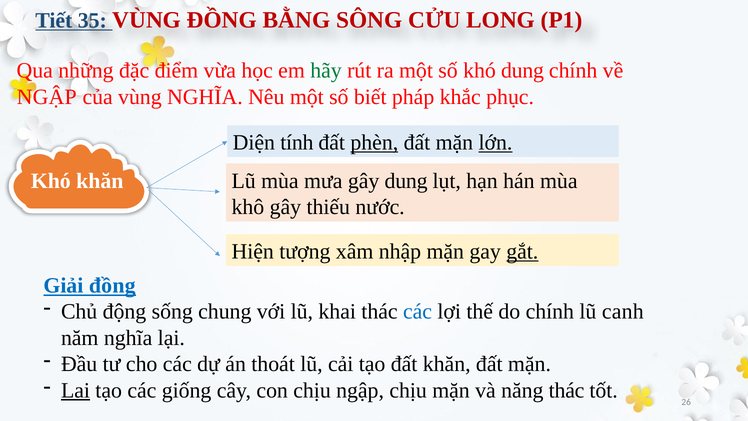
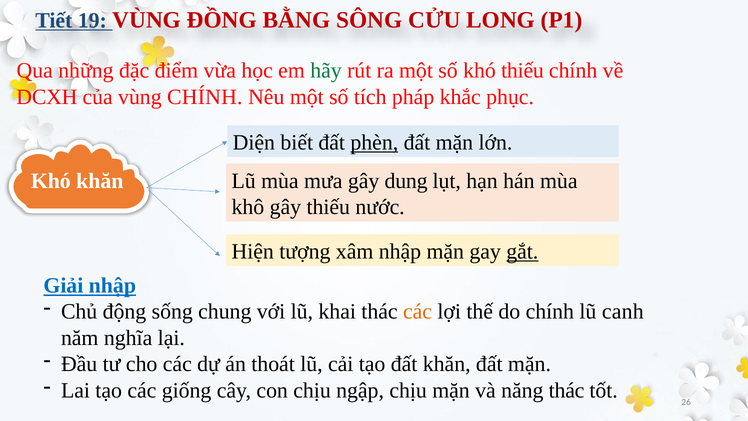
35: 35 -> 19
khó dung: dung -> thiếu
NGẬP at (47, 97): NGẬP -> DCXH
vùng NGHĨA: NGHĨA -> CHÍNH
biết: biết -> tích
tính: tính -> biết
lớn underline: present -> none
Giải đồng: đồng -> nhập
các at (418, 312) colour: blue -> orange
Lai underline: present -> none
